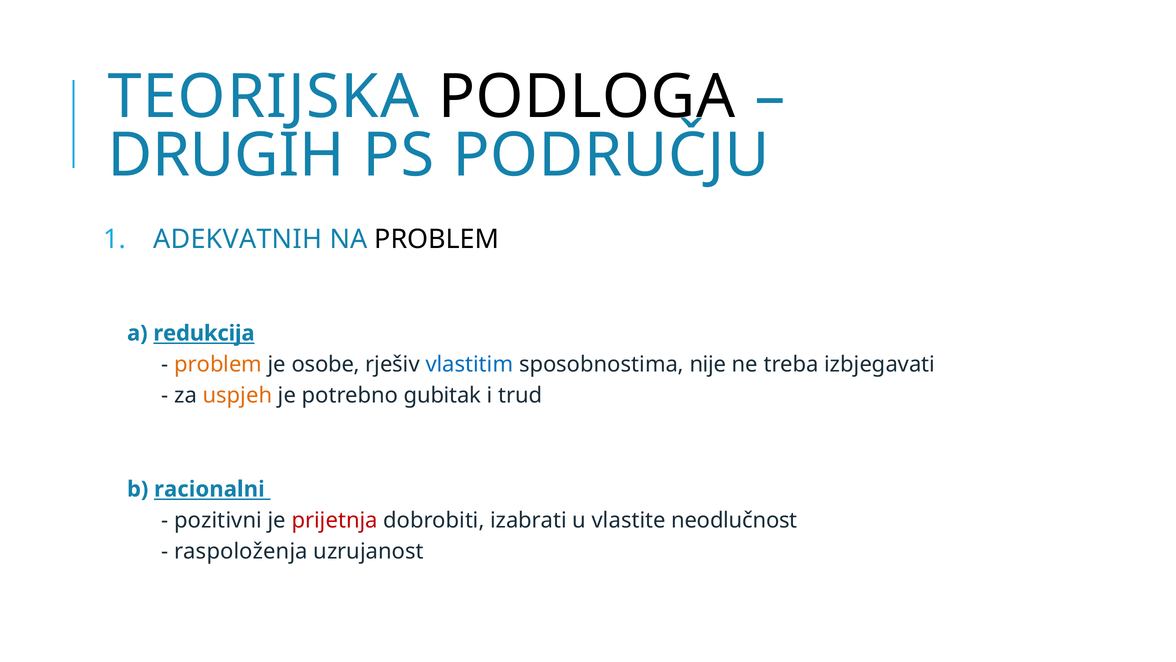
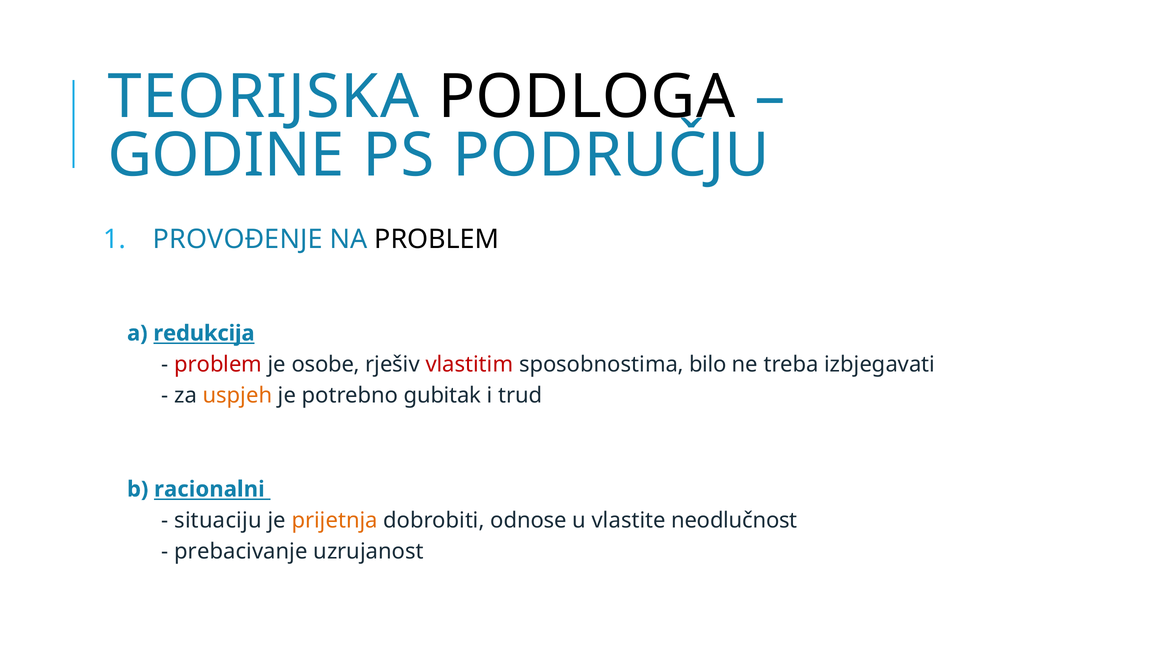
DRUGIH: DRUGIH -> GODINE
ADEKVATNIH: ADEKVATNIH -> PROVOĐENJE
problem at (218, 364) colour: orange -> red
vlastitim colour: blue -> red
nije: nije -> bilo
pozitivni: pozitivni -> situaciju
prijetnja colour: red -> orange
izabrati: izabrati -> odnose
raspoloženja: raspoloženja -> prebacivanje
